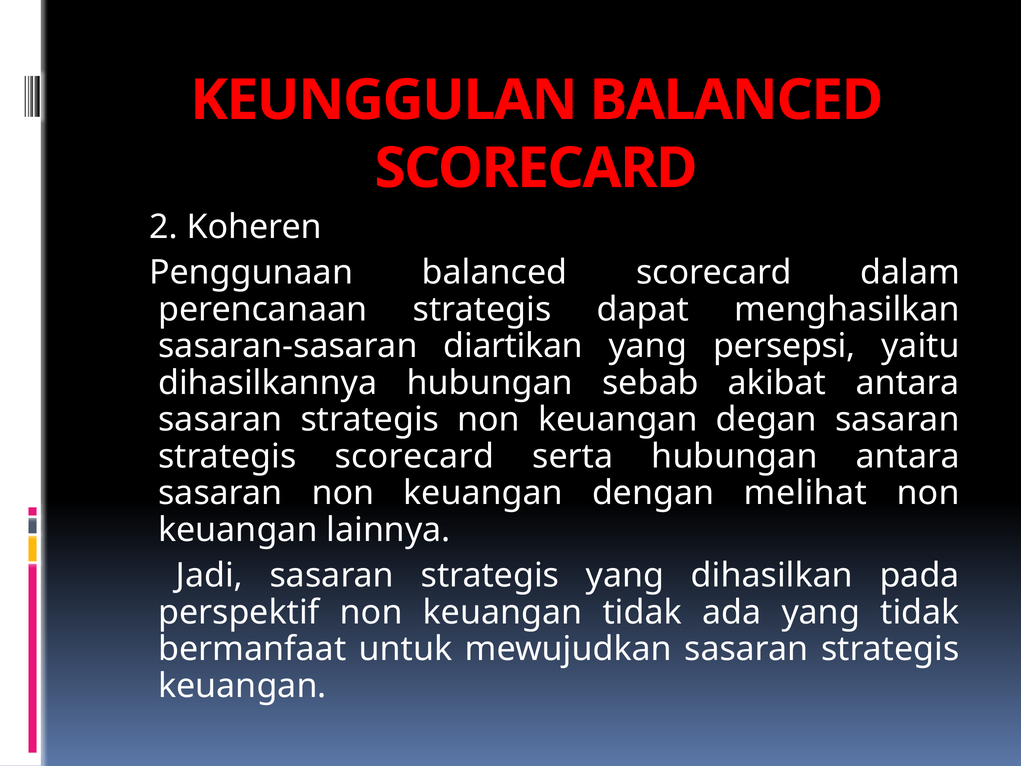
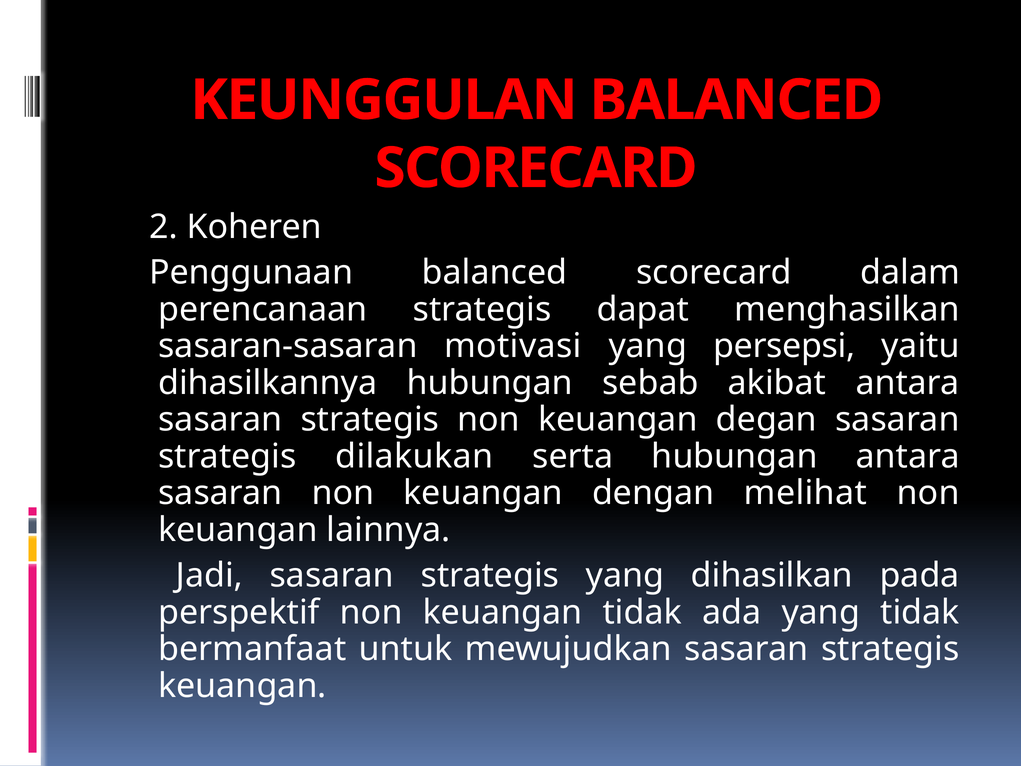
diartikan: diartikan -> motivasi
strategis scorecard: scorecard -> dilakukan
